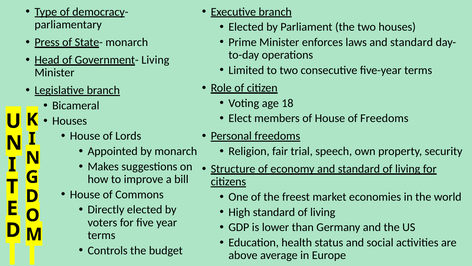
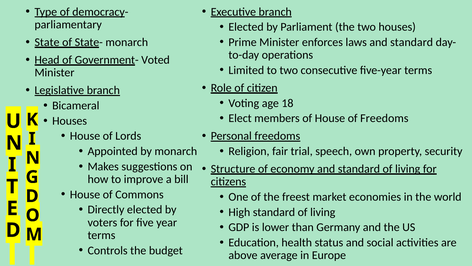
Press: Press -> State
Government- Living: Living -> Voted
